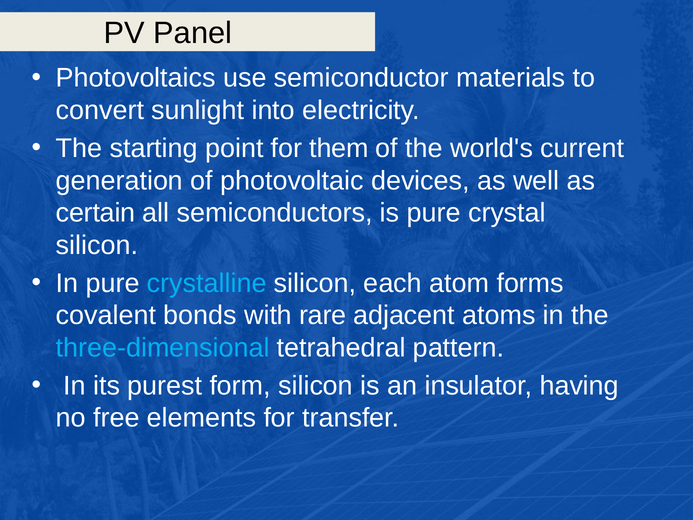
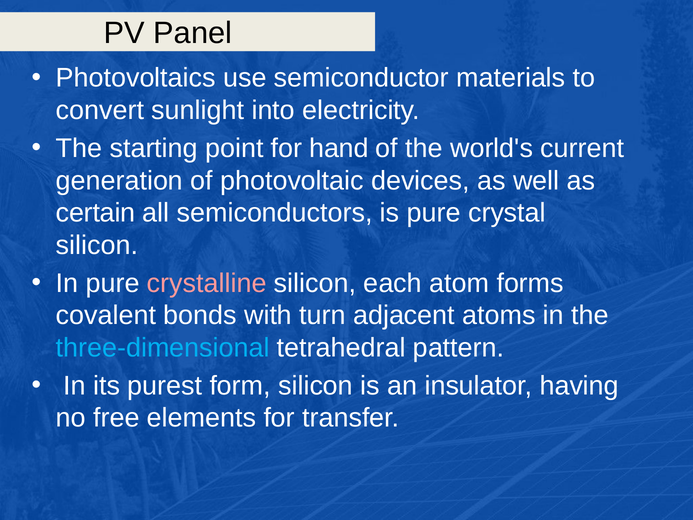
them: them -> hand
crystalline colour: light blue -> pink
rare: rare -> turn
